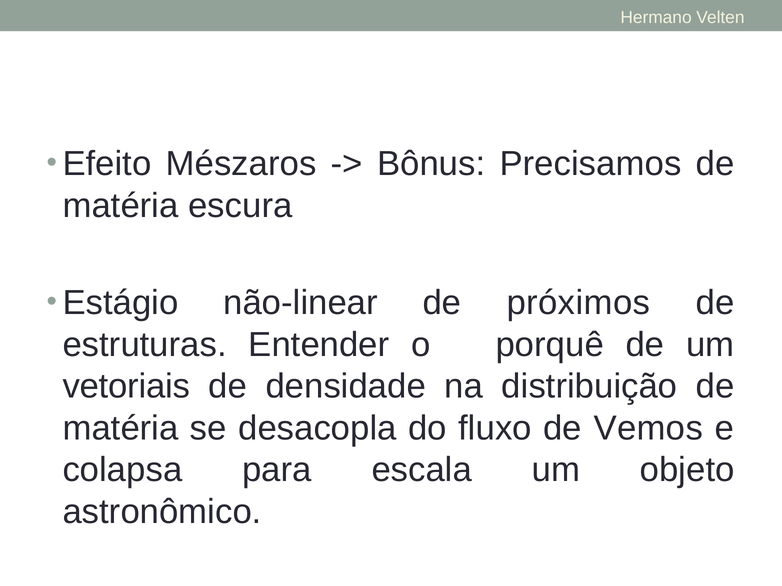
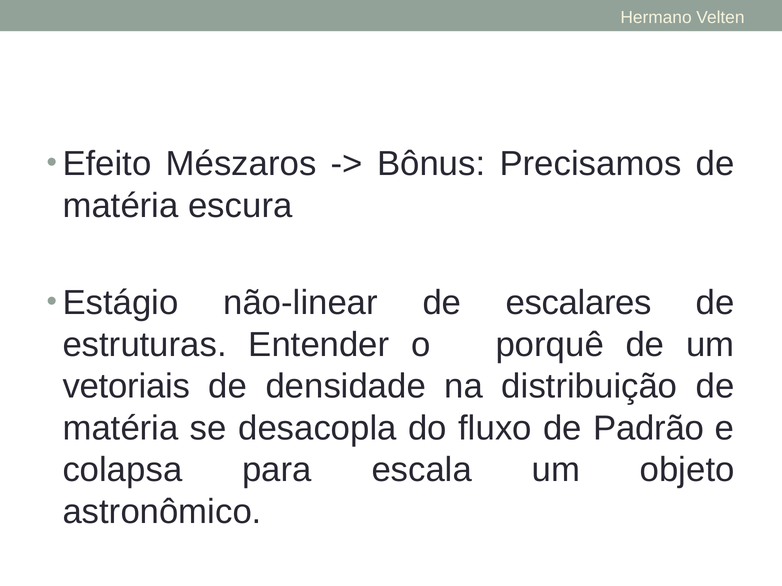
próximos: próximos -> escalares
Vemos: Vemos -> Padrão
